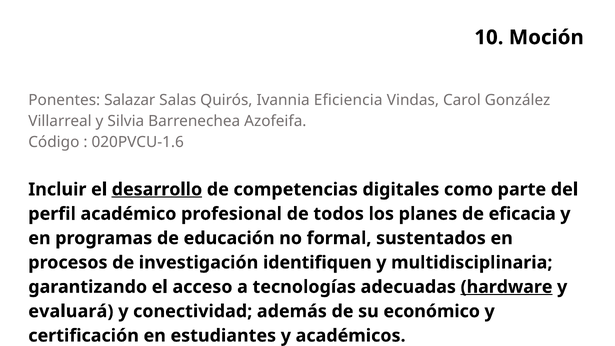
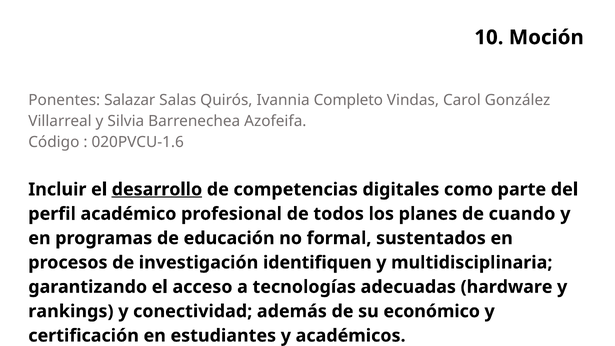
Eficiencia: Eficiencia -> Completo
eficacia: eficacia -> cuando
hardware underline: present -> none
evaluará: evaluará -> rankings
